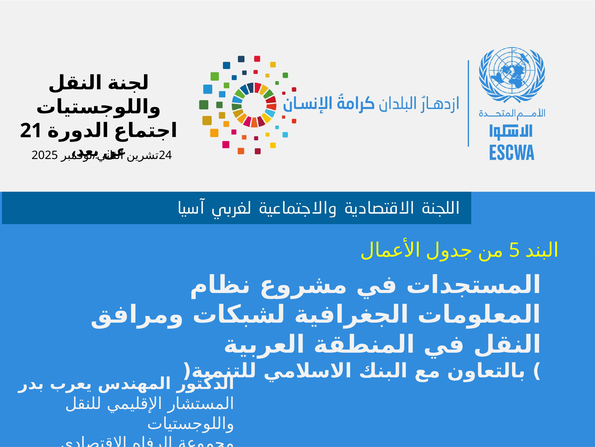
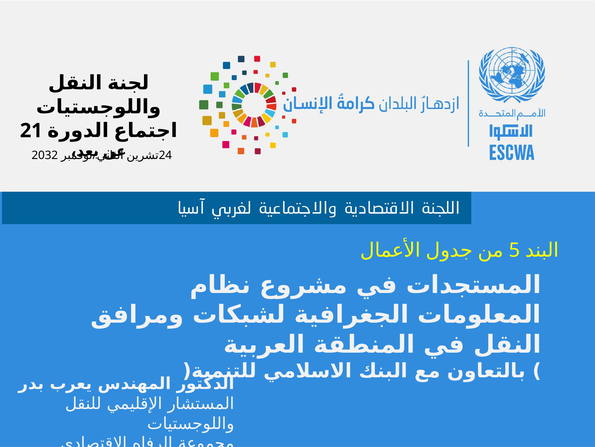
2025: 2025 -> 2032
